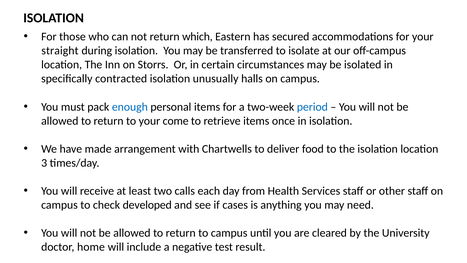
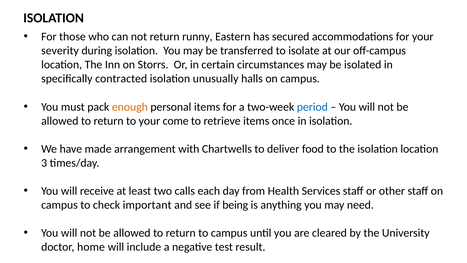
which: which -> runny
straight: straight -> severity
enough colour: blue -> orange
developed: developed -> important
cases: cases -> being
